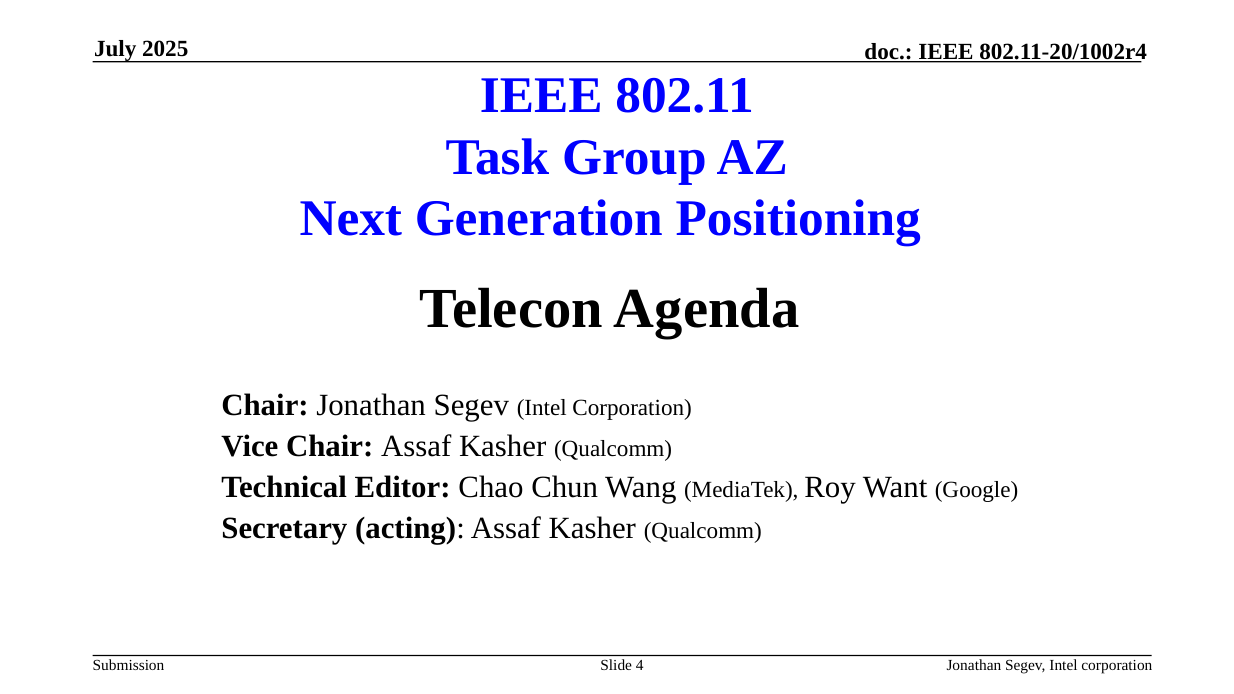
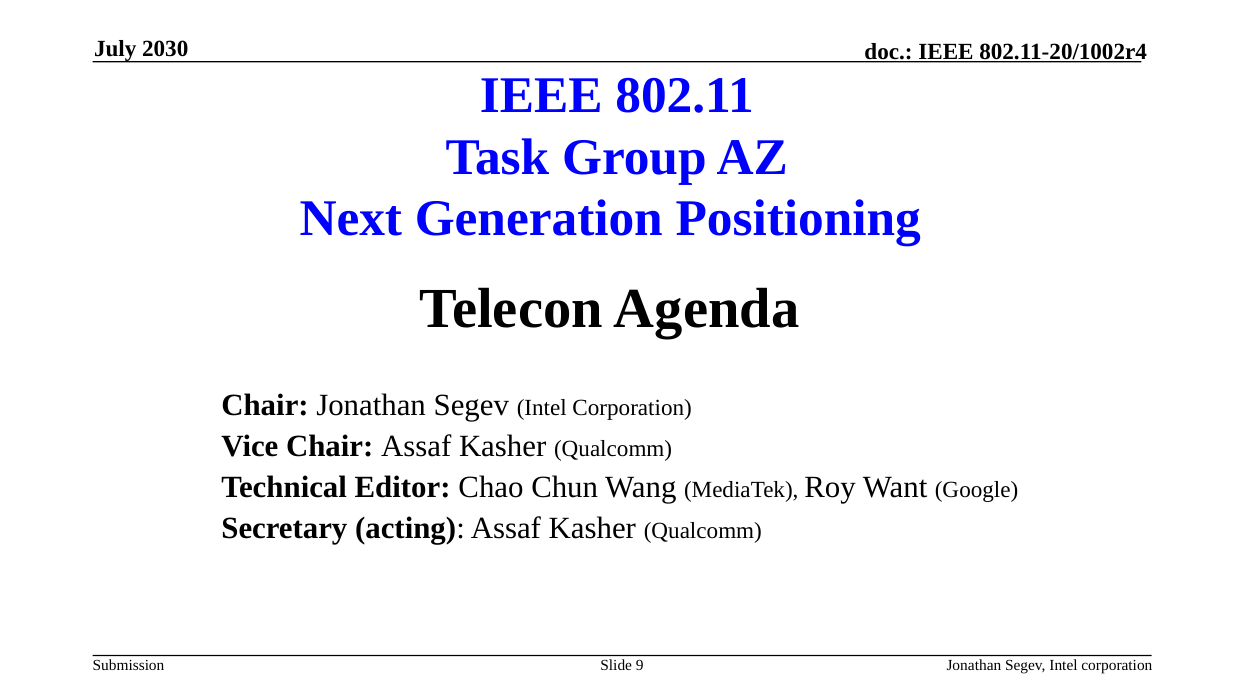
2025: 2025 -> 2030
4: 4 -> 9
